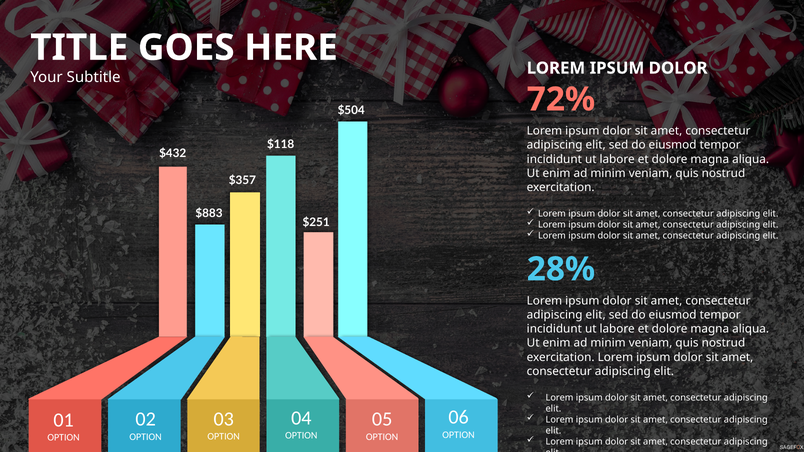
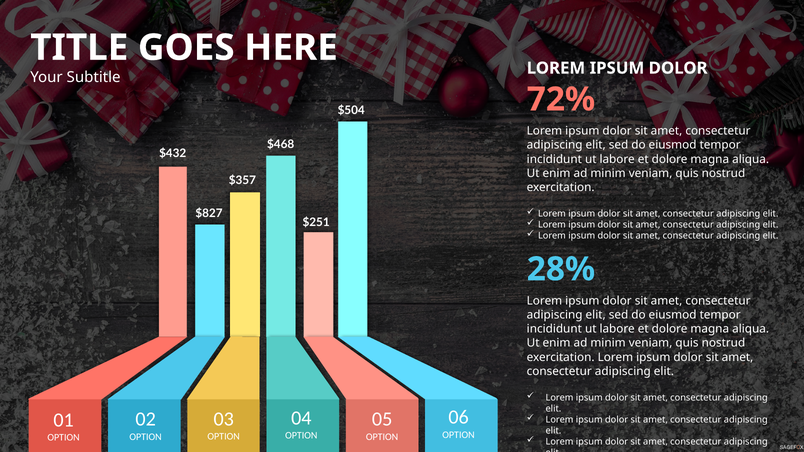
$118: $118 -> $468
$883: $883 -> $827
